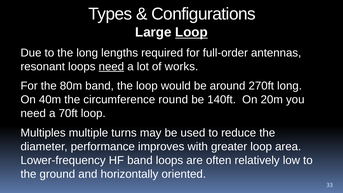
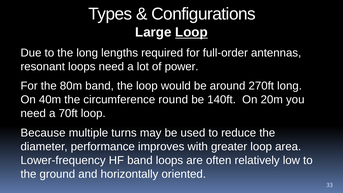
need at (111, 67) underline: present -> none
works: works -> power
Multiples: Multiples -> Because
